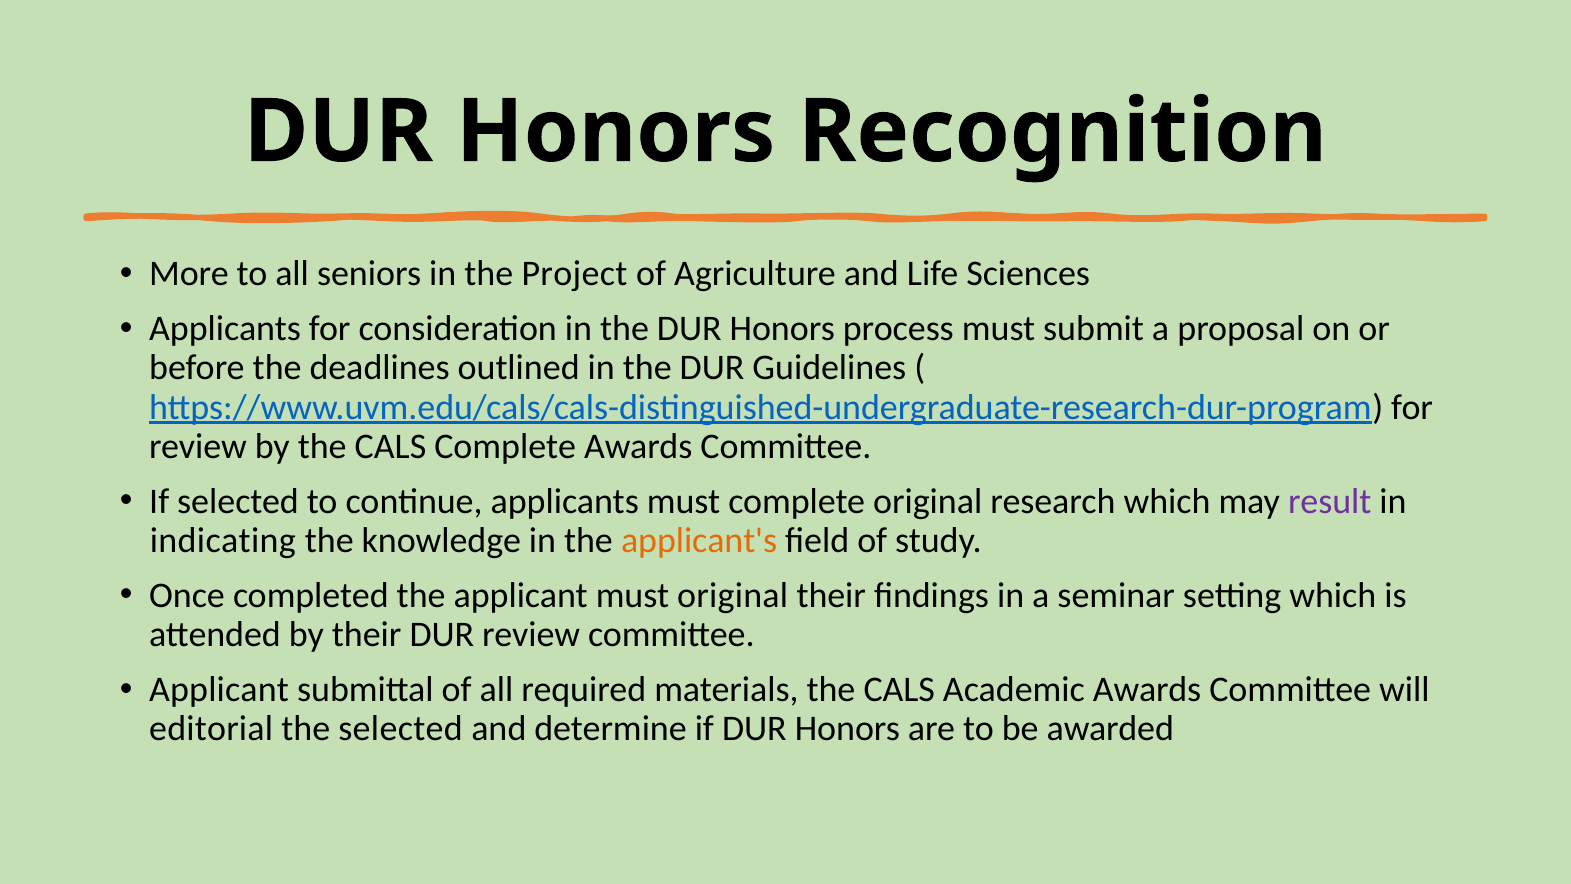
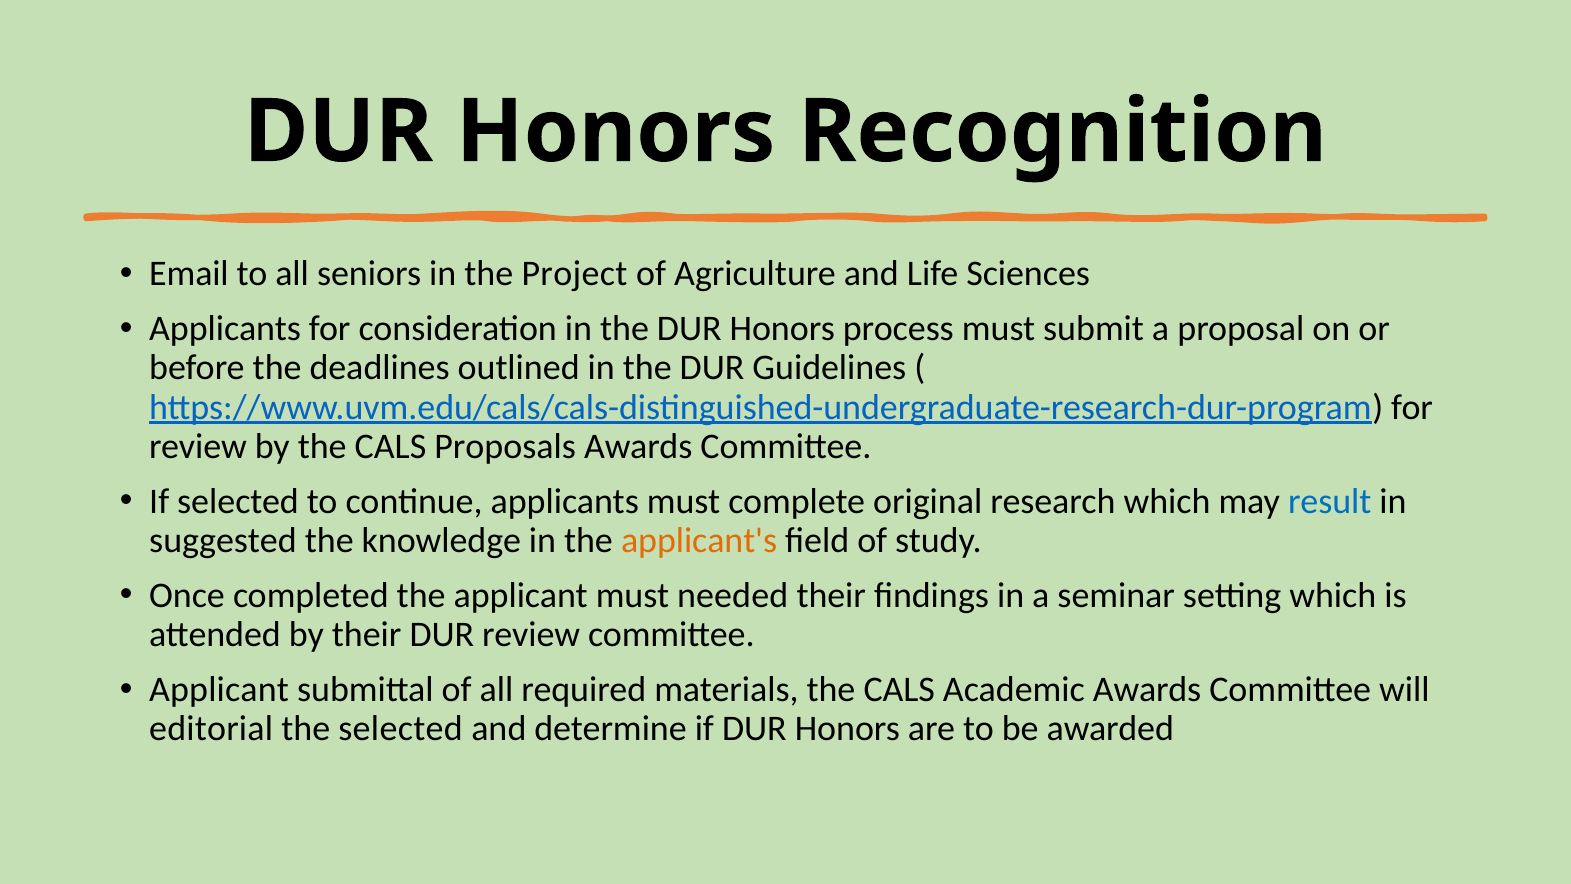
More: More -> Email
CALS Complete: Complete -> Proposals
result colour: purple -> blue
indicating: indicating -> suggested
must original: original -> needed
